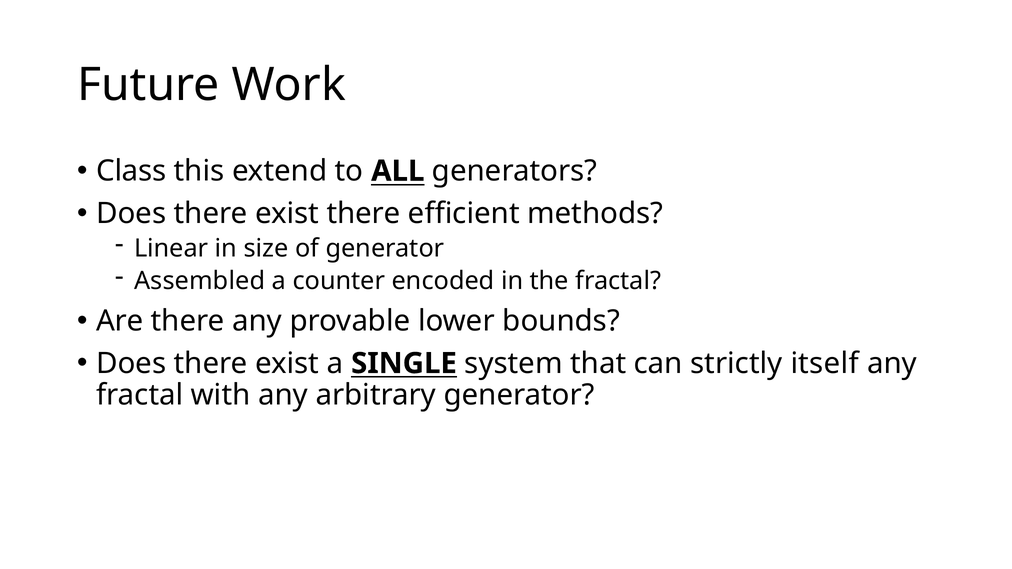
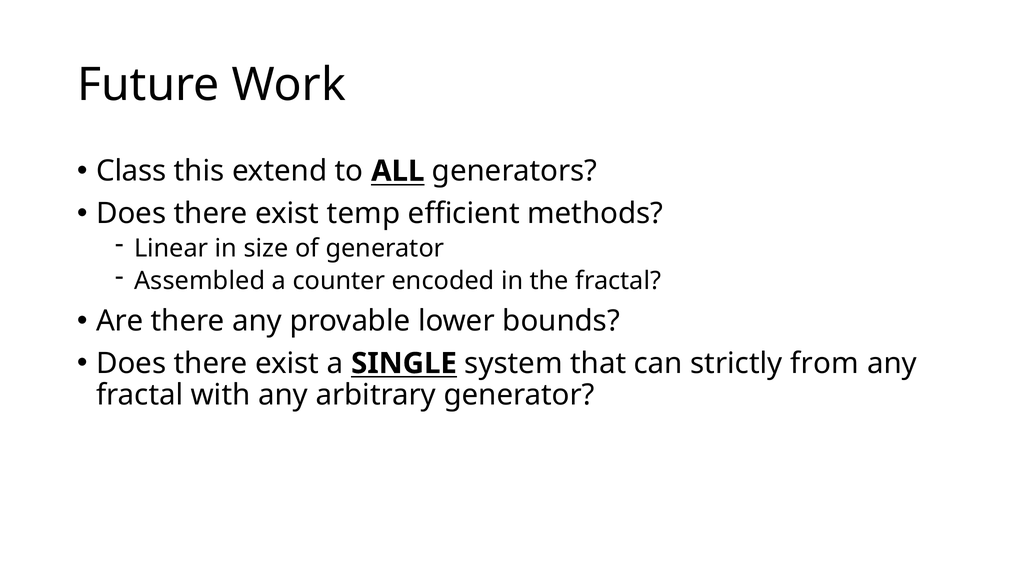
exist there: there -> temp
itself: itself -> from
